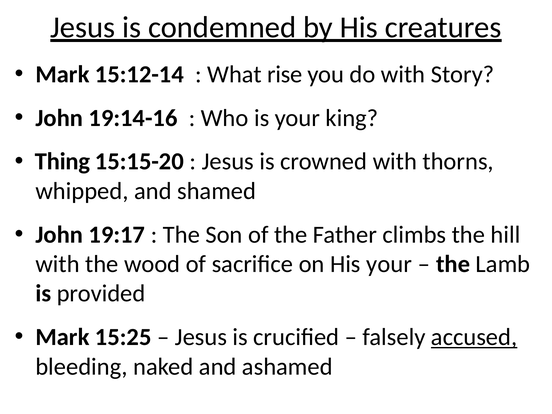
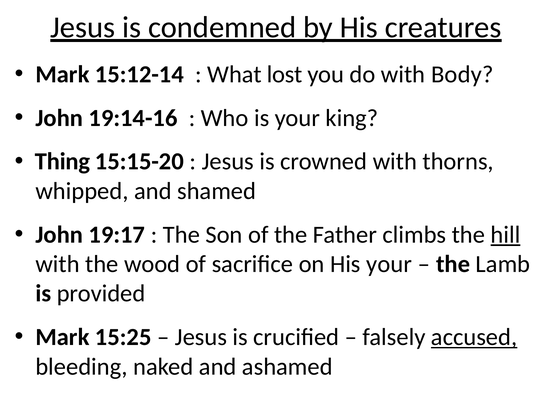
rise: rise -> lost
Story: Story -> Body
hill underline: none -> present
